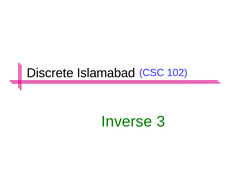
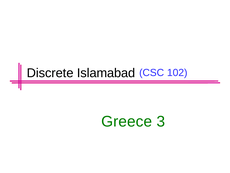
Inverse: Inverse -> Greece
